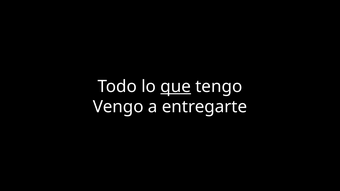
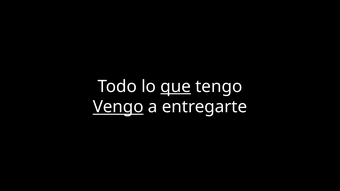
Vengo underline: none -> present
